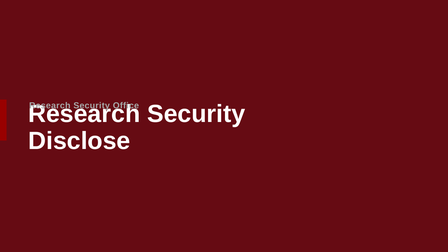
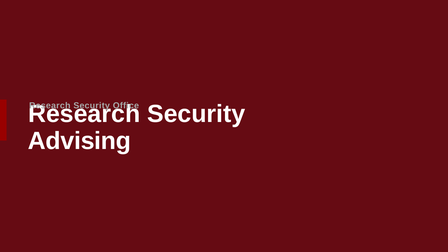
Disclose: Disclose -> Advising
